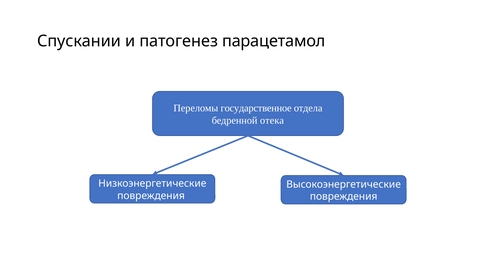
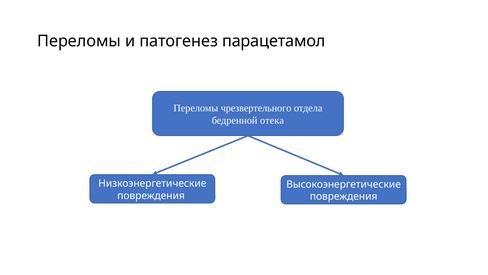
Спускании at (79, 41): Спускании -> Переломы
государственное: государственное -> чрезвертельного
